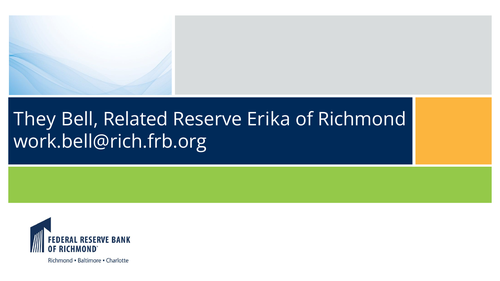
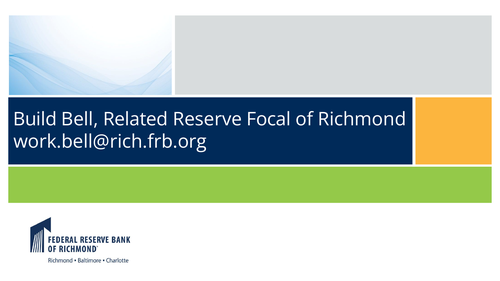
They: They -> Build
Erika: Erika -> Focal
